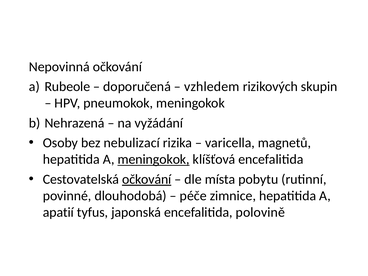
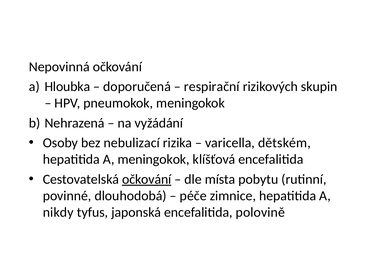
Rubeole: Rubeole -> Hloubka
vzhledem: vzhledem -> respirační
magnetů: magnetů -> dětském
meningokok at (154, 159) underline: present -> none
apatií: apatií -> nikdy
